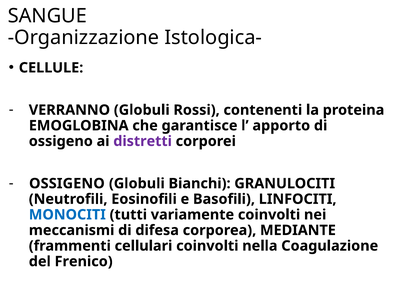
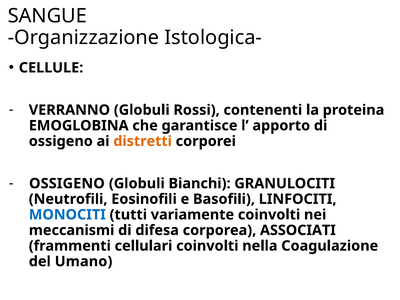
distretti colour: purple -> orange
MEDIANTE: MEDIANTE -> ASSOCIATI
Frenico: Frenico -> Umano
